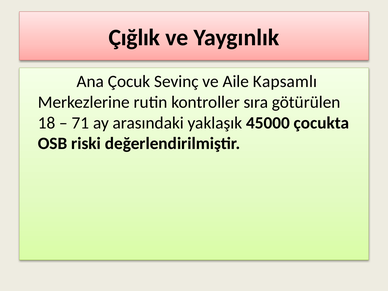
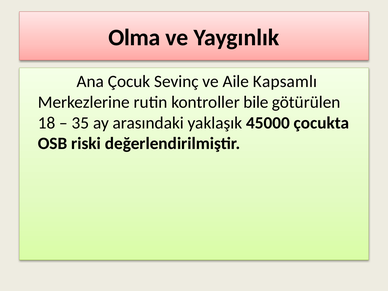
Çığlık: Çığlık -> Olma
sıra: sıra -> bile
71: 71 -> 35
